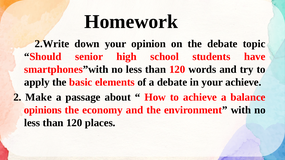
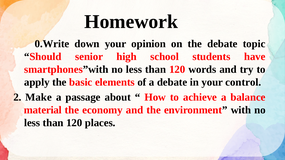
2.Write: 2.Write -> 0.Write
your achieve: achieve -> control
opinions: opinions -> material
